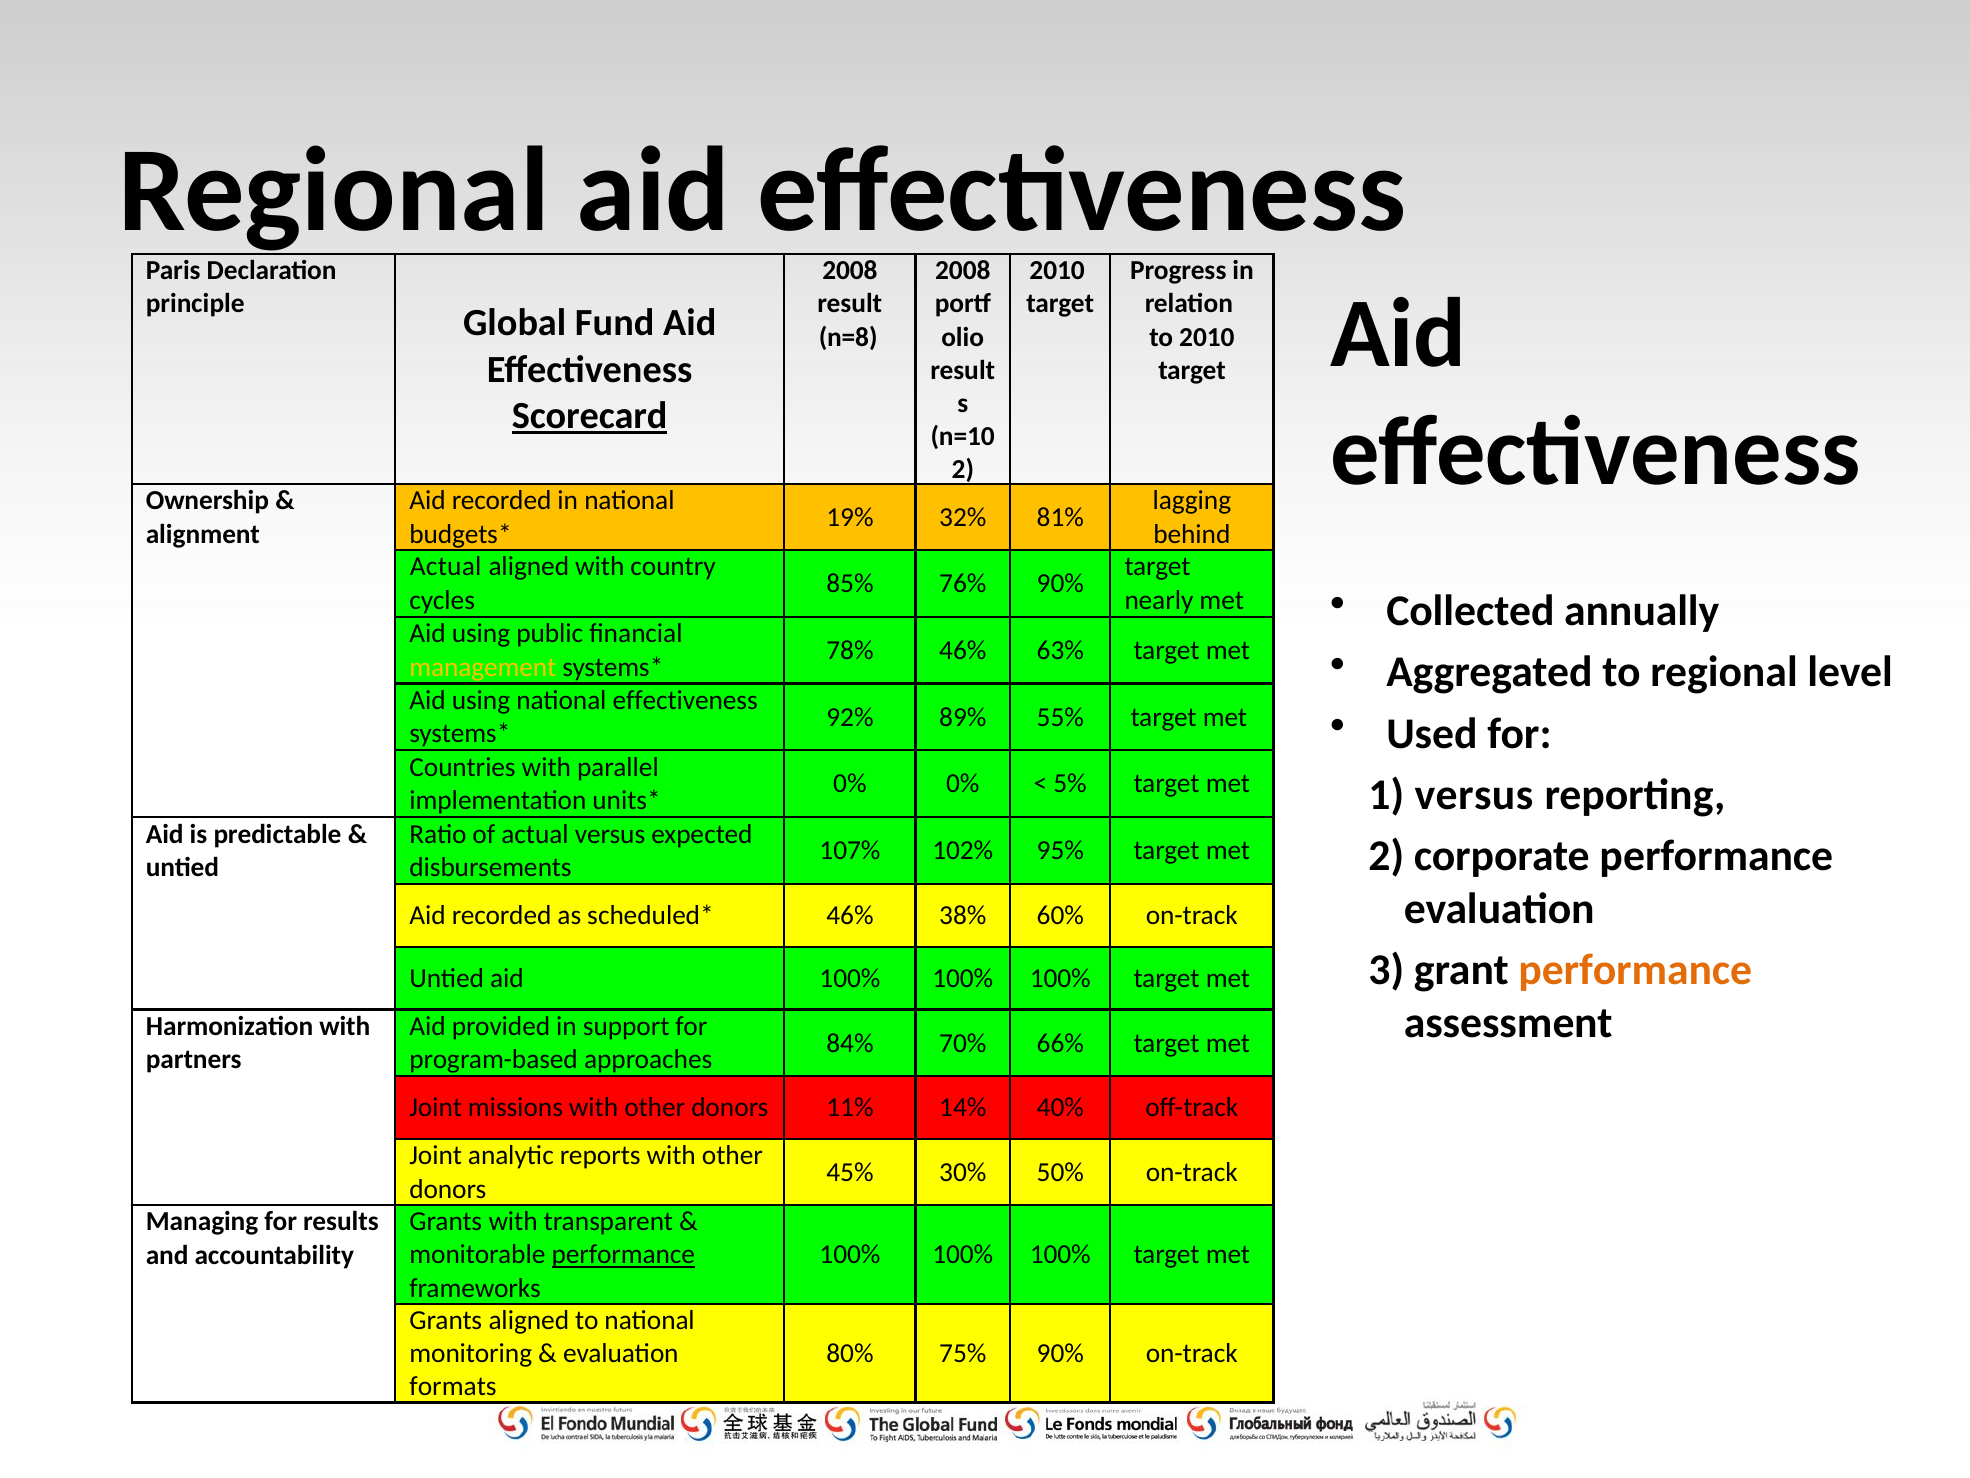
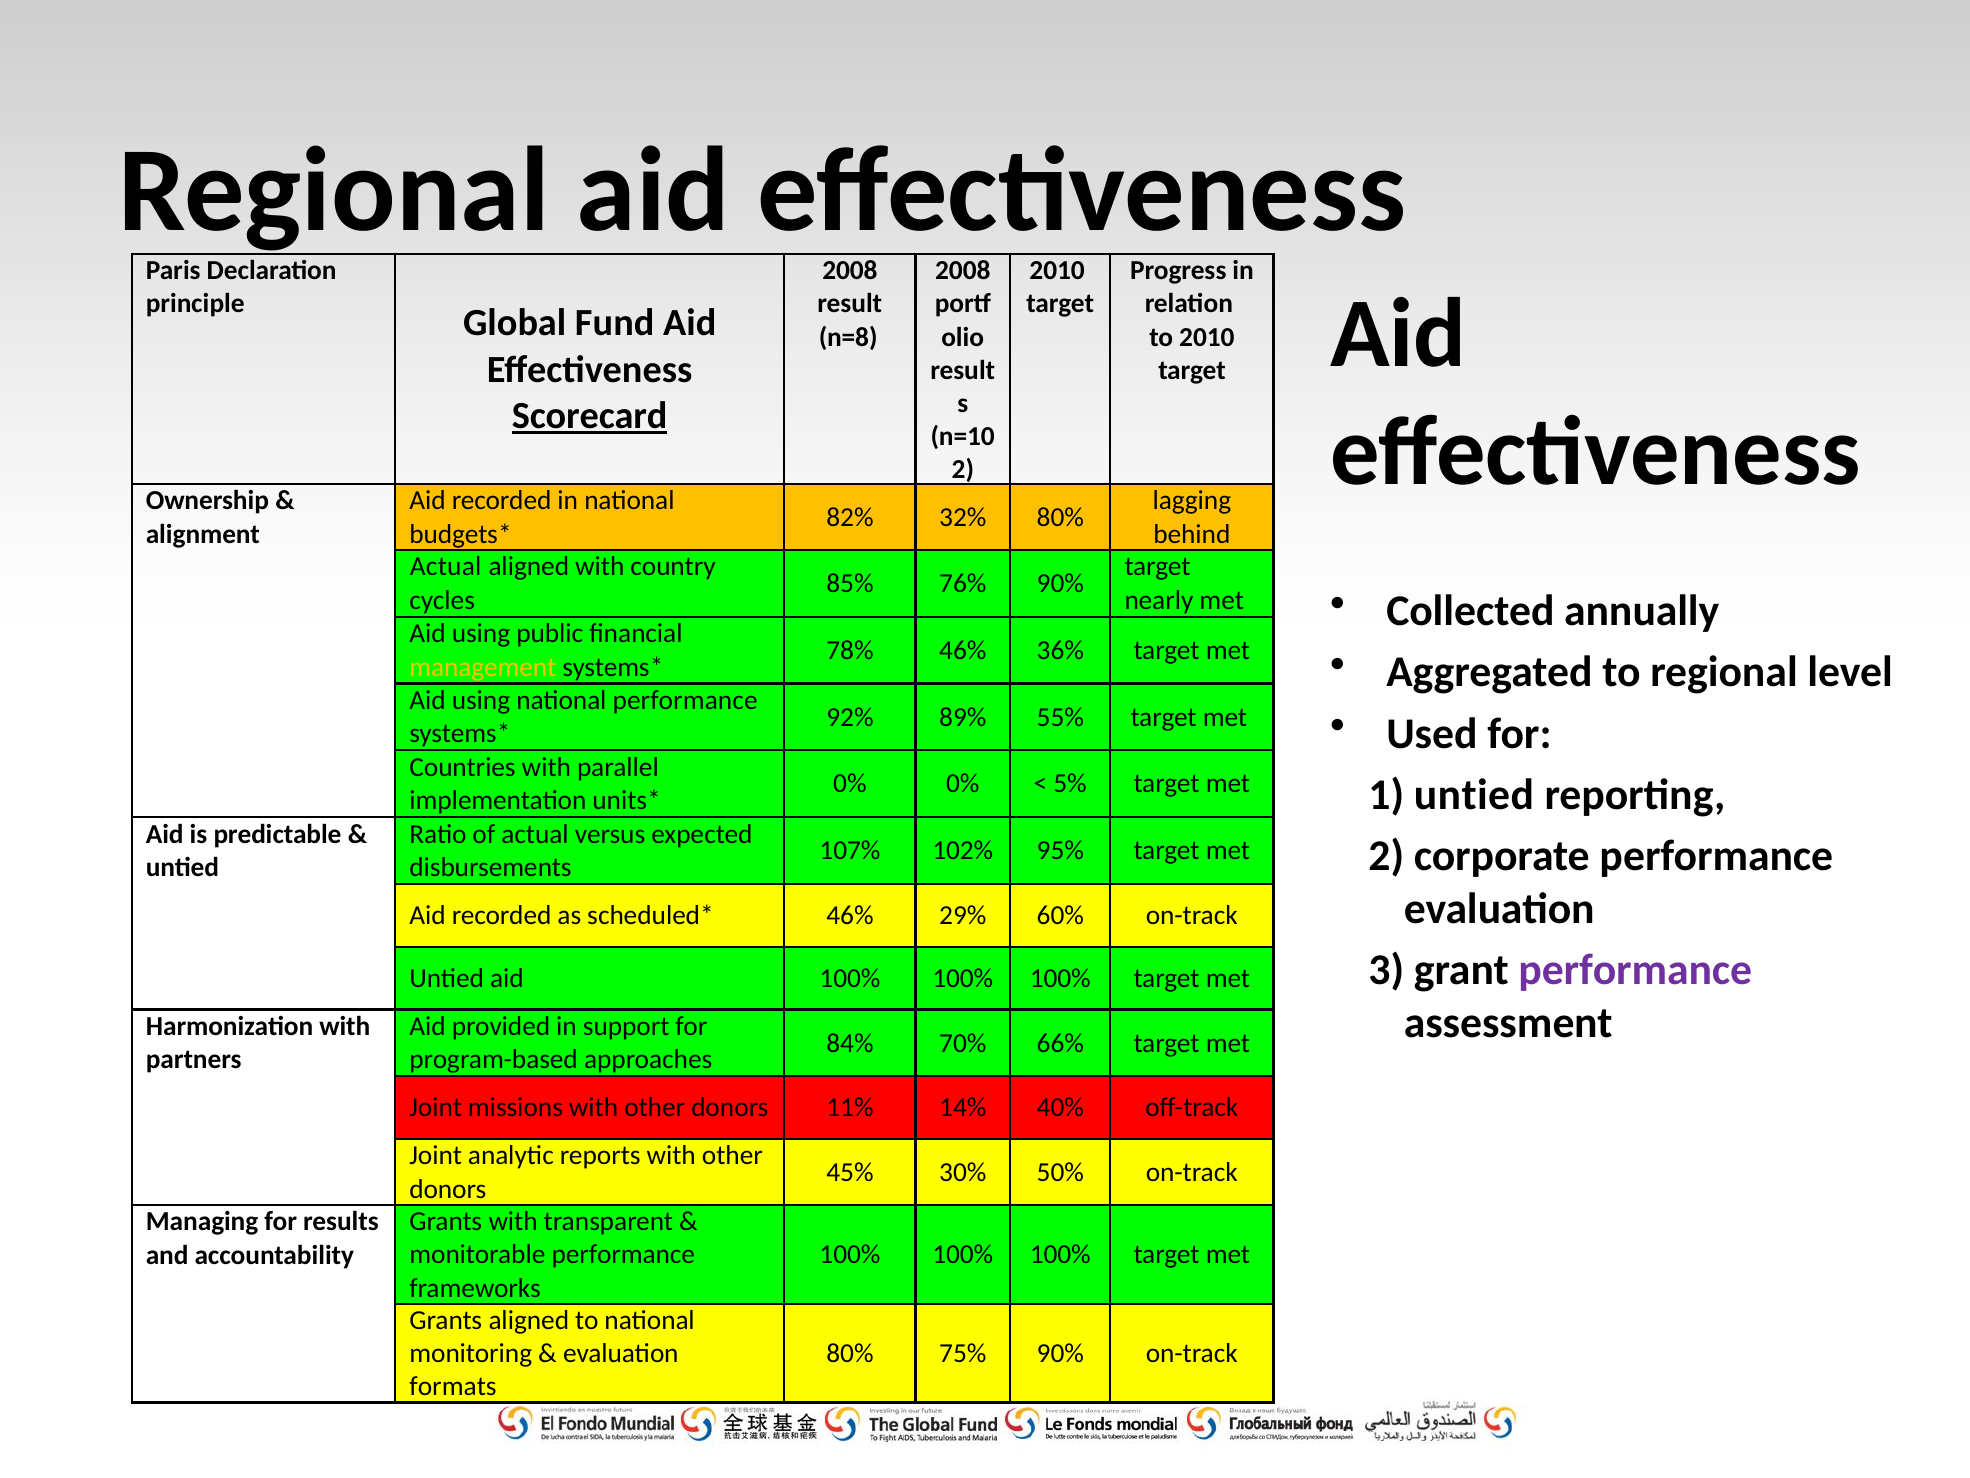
19%: 19% -> 82%
32% 81%: 81% -> 80%
63%: 63% -> 36%
national effectiveness: effectiveness -> performance
versus at (1474, 795): versus -> untied
38%: 38% -> 29%
performance at (1635, 970) colour: orange -> purple
performance at (623, 1254) underline: present -> none
